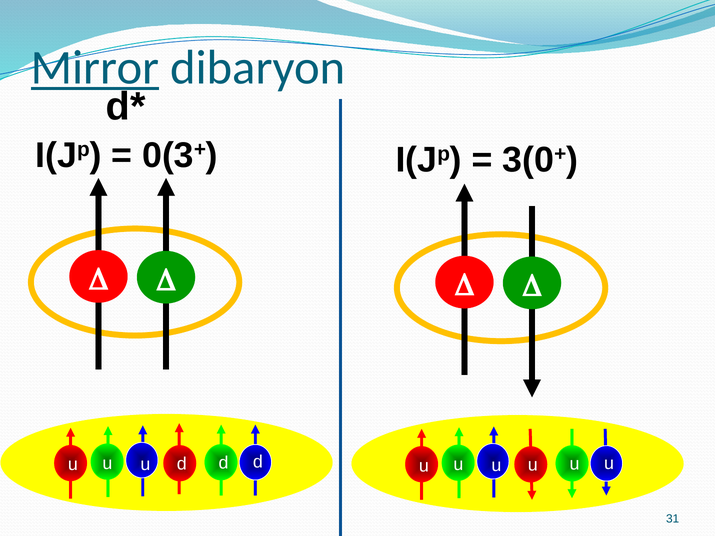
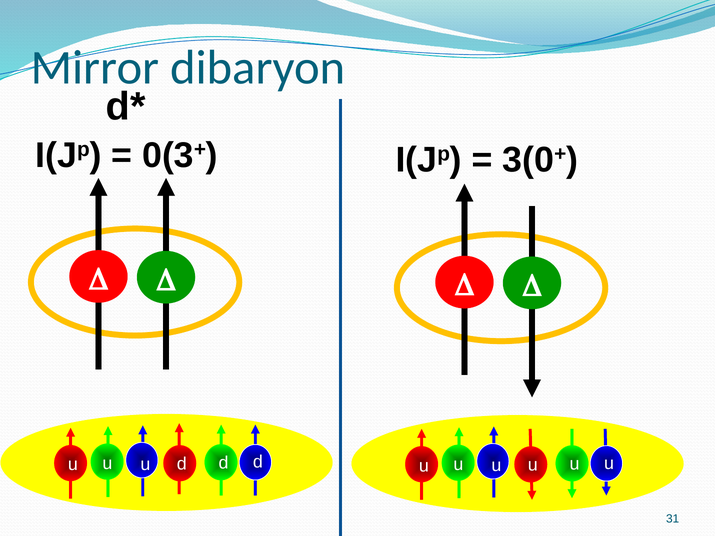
Mirror underline: present -> none
